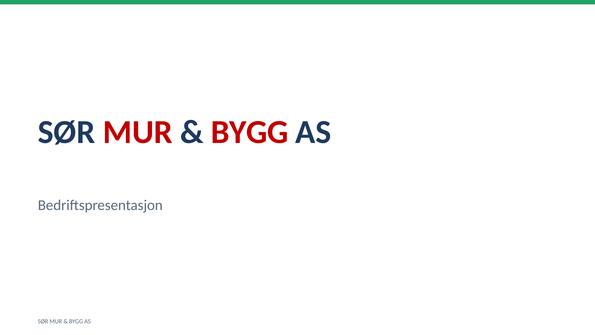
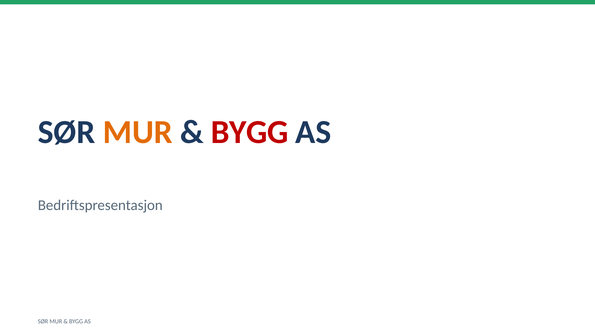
MUR at (138, 132) colour: red -> orange
